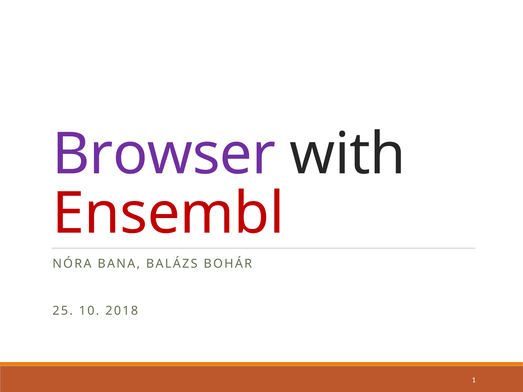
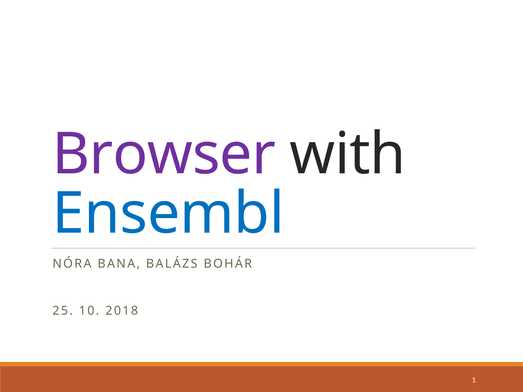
Ensembl colour: red -> blue
